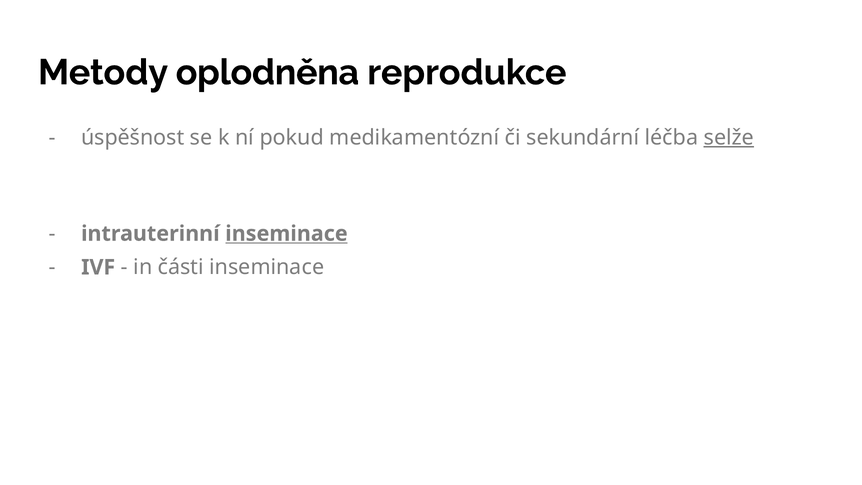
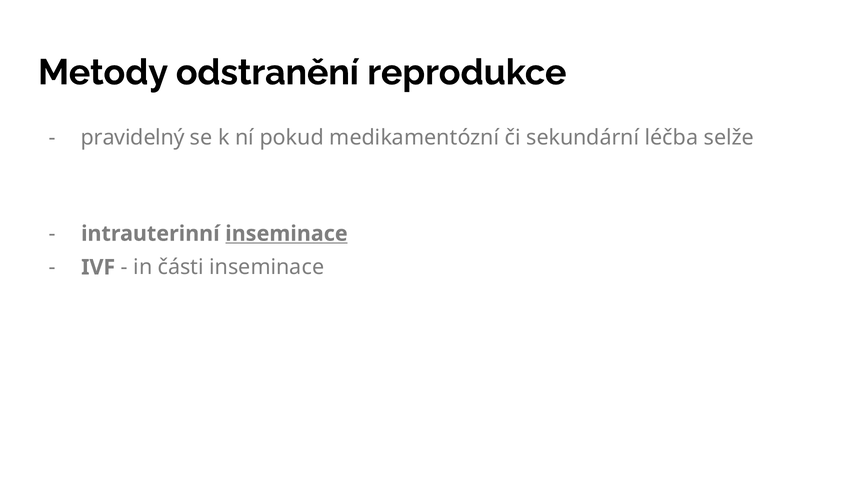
oplodněna: oplodněna -> odstranění
úspěšnost: úspěšnost -> pravidelný
selže underline: present -> none
